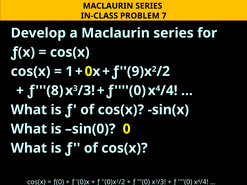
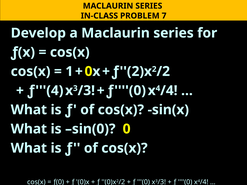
9)x: 9)x -> 2)x
ƒ 8: 8 -> 4
